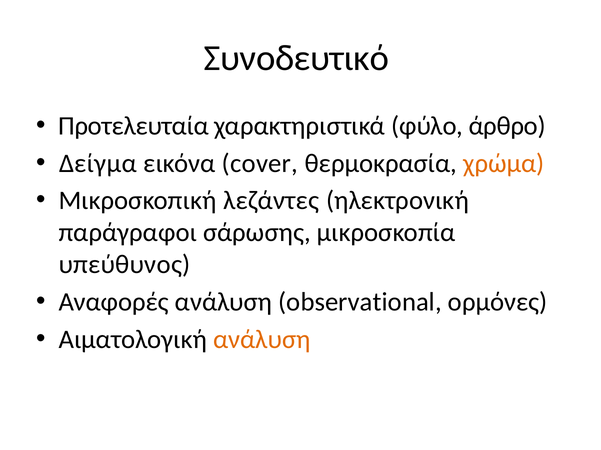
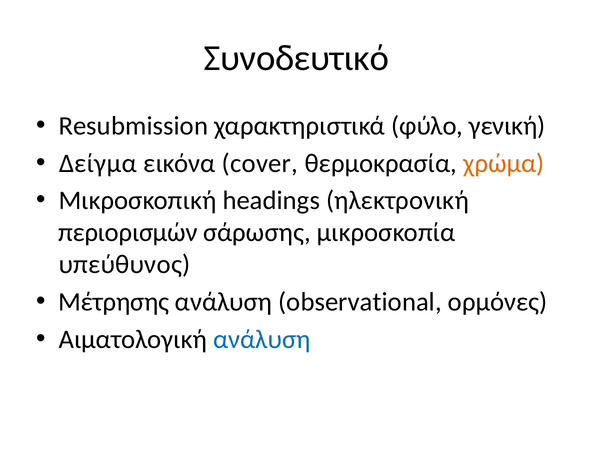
Προτελευταία: Προτελευταία -> Resubmission
άρθρο: άρθρο -> γενική
λεζάντες: λεζάντες -> headings
παράγραφοι: παράγραφοι -> περιορισμών
Αναφορές: Αναφορές -> Μέτρησης
ανάλυση at (262, 340) colour: orange -> blue
